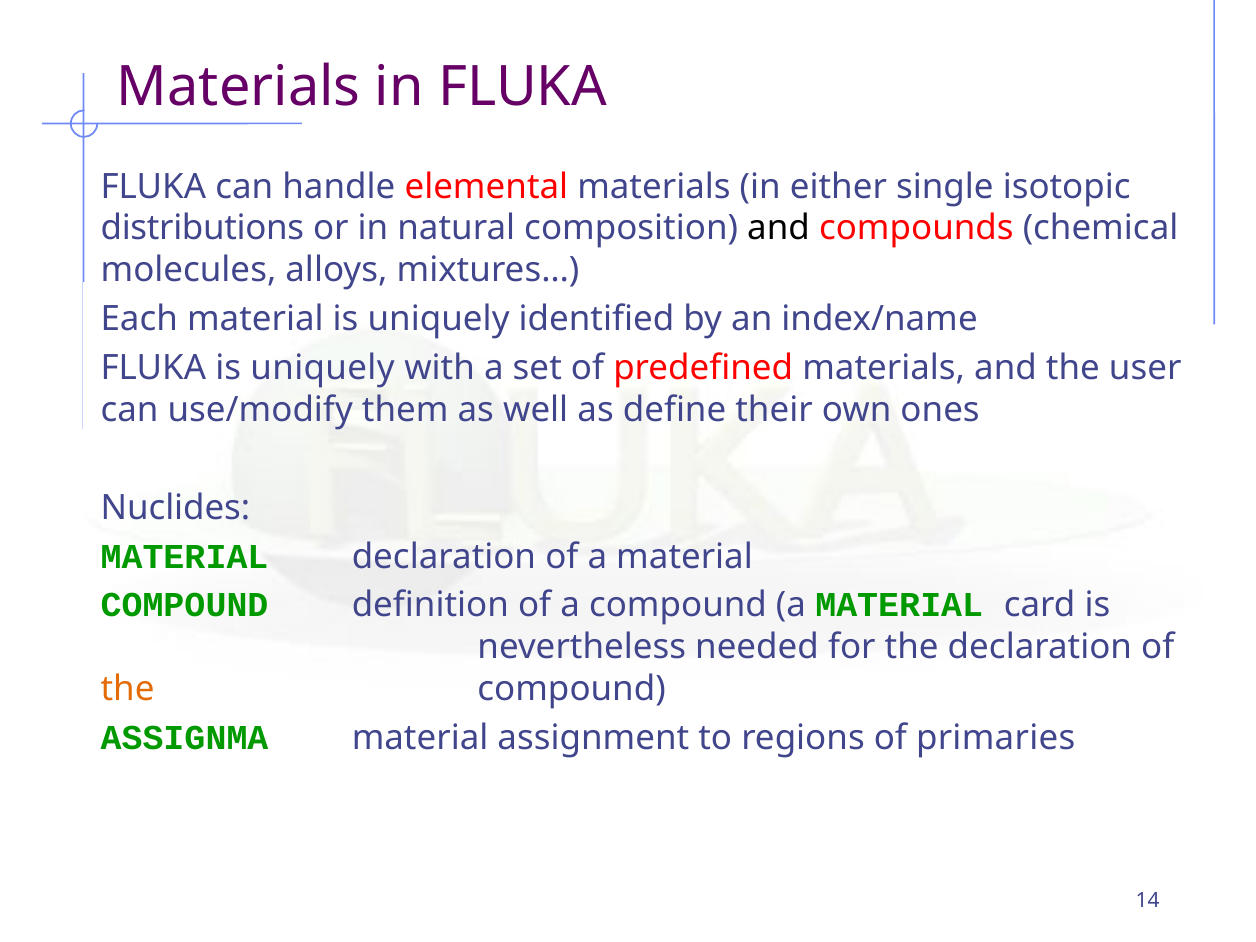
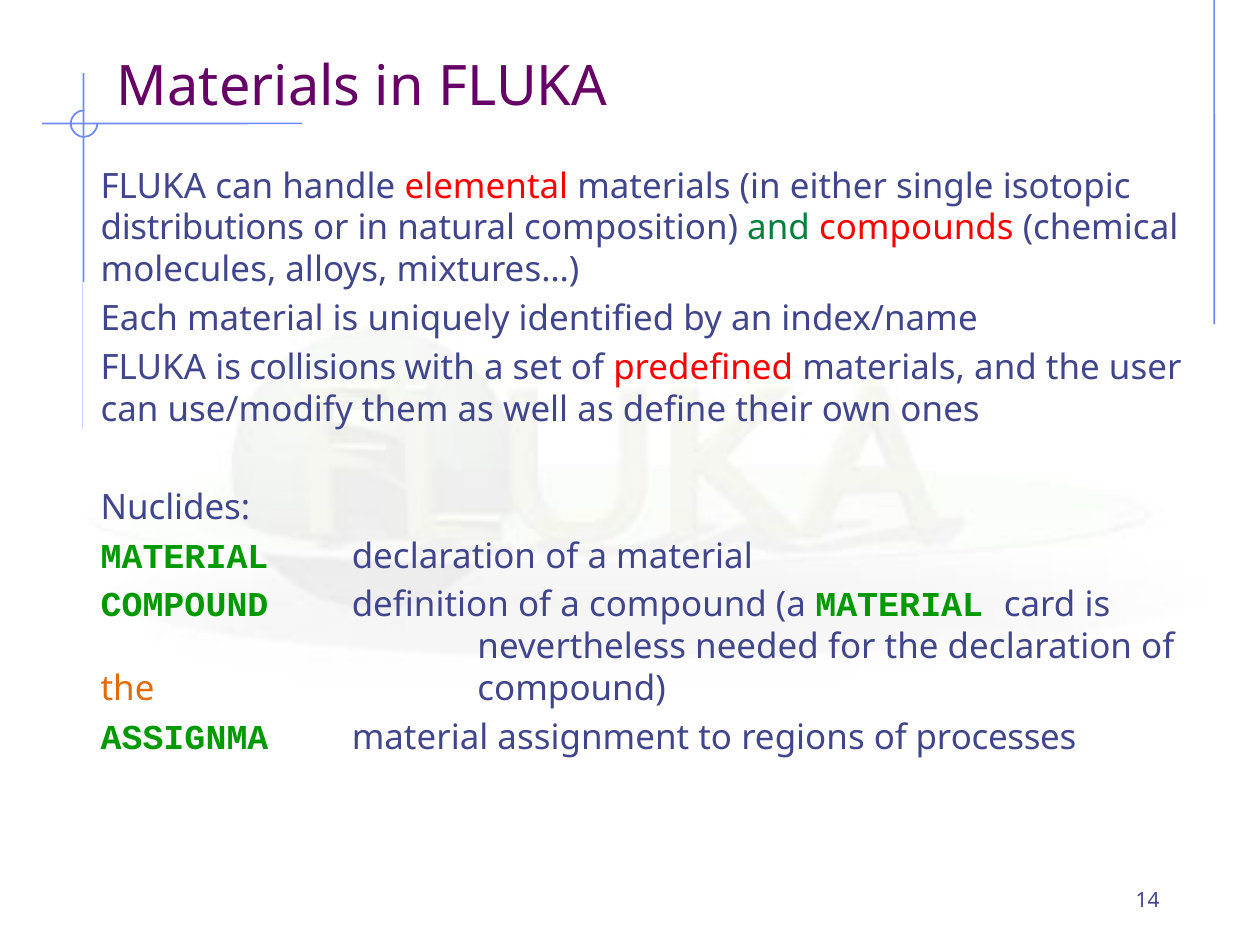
and at (779, 228) colour: black -> green
FLUKA is uniquely: uniquely -> collisions
primaries: primaries -> processes
